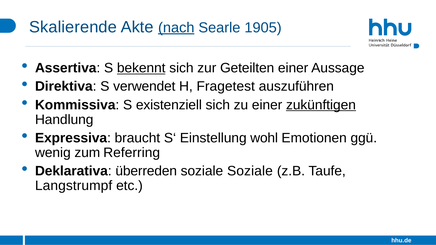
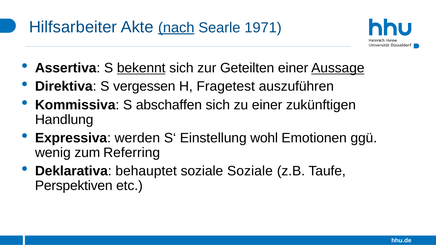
Skalierende: Skalierende -> Hilfsarbeiter
1905: 1905 -> 1971
Aussage underline: none -> present
verwendet: verwendet -> vergessen
existenziell: existenziell -> abschaffen
zukünftigen underline: present -> none
braucht: braucht -> werden
überreden: überreden -> behauptet
Langstrumpf: Langstrumpf -> Perspektiven
